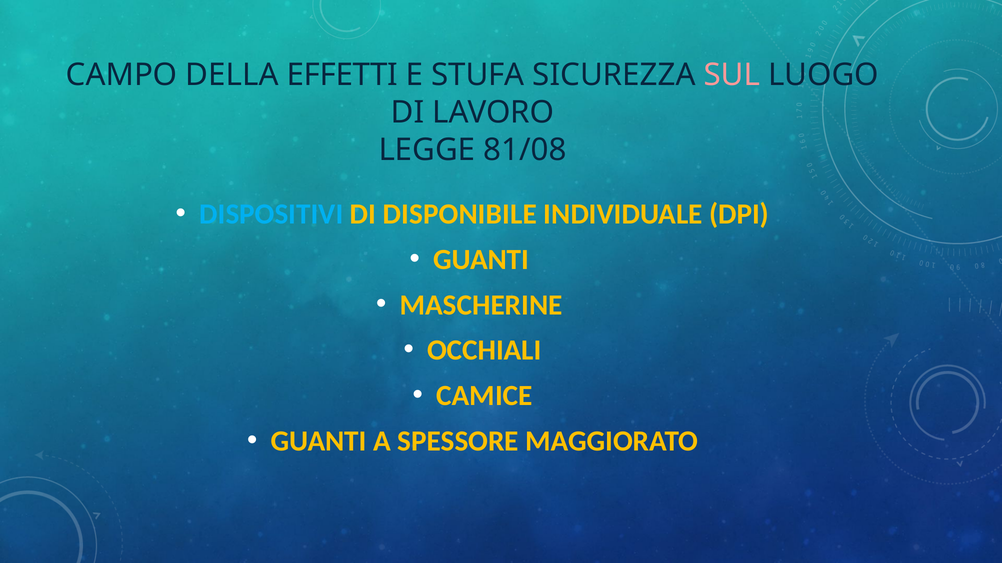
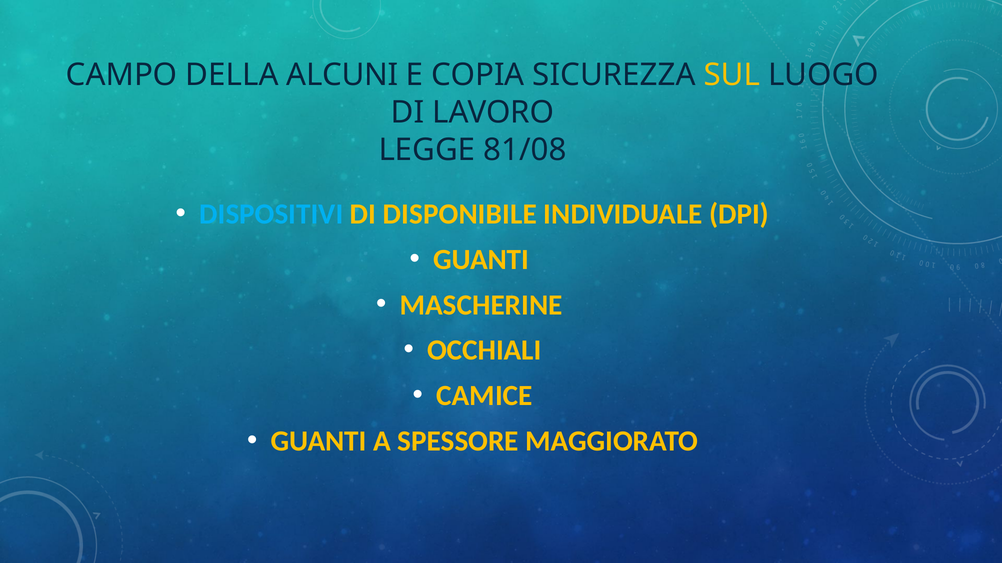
EFFETTI: EFFETTI -> ALCUNI
STUFA: STUFA -> COPIA
SUL colour: pink -> yellow
